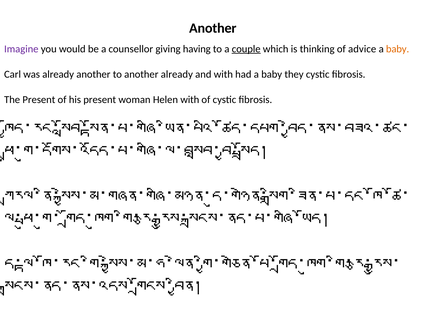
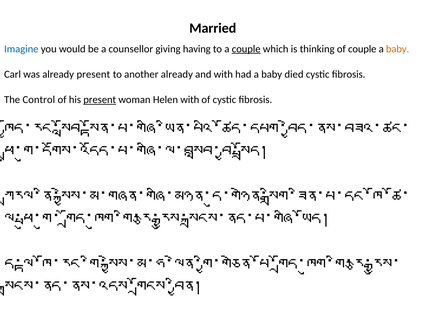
Another at (213, 28): Another -> Married
Imagine colour: purple -> blue
of advice: advice -> couple
already another: another -> present
they: they -> died
The Present: Present -> Control
present at (100, 100) underline: none -> present
